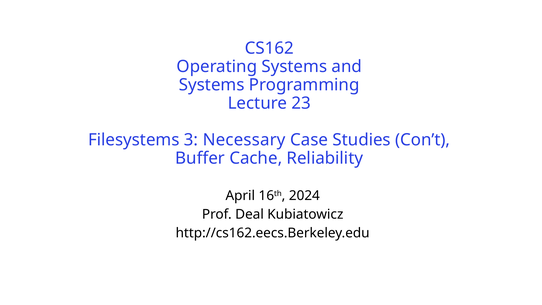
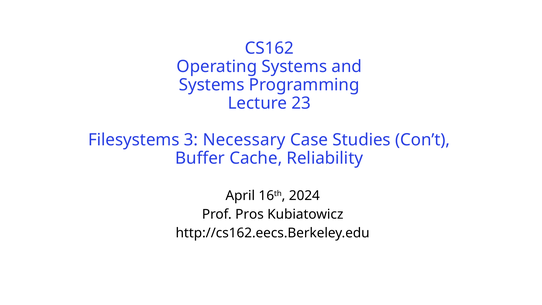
Deal: Deal -> Pros
